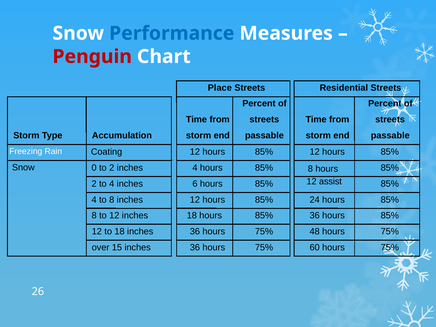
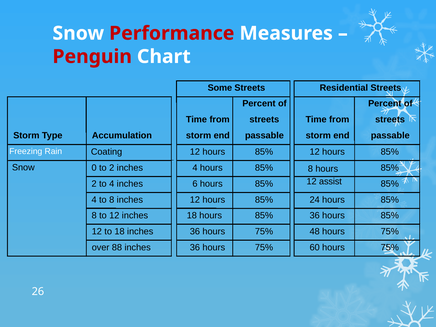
Performance colour: blue -> red
Place: Place -> Some
15: 15 -> 88
